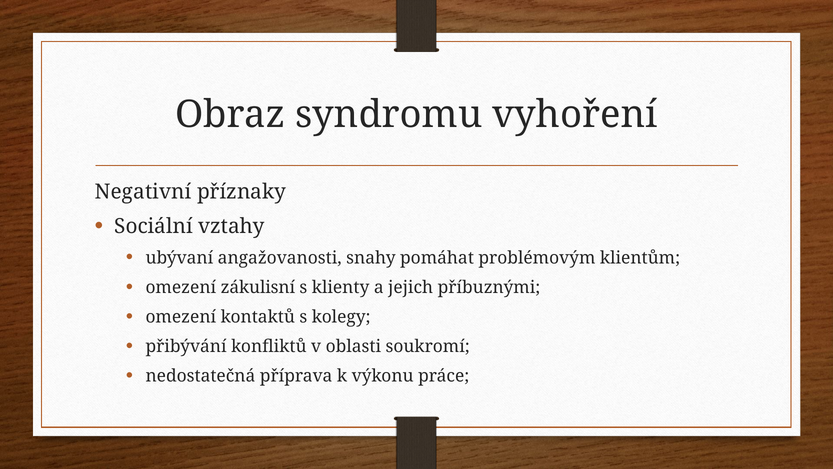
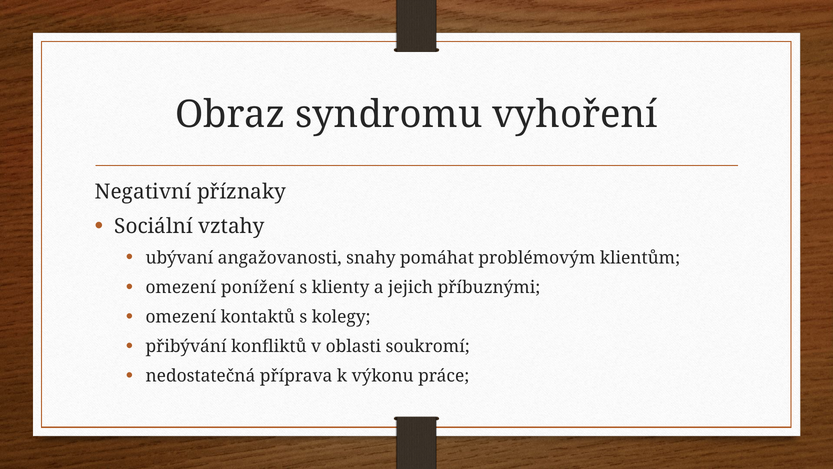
zákulisní: zákulisní -> ponížení
